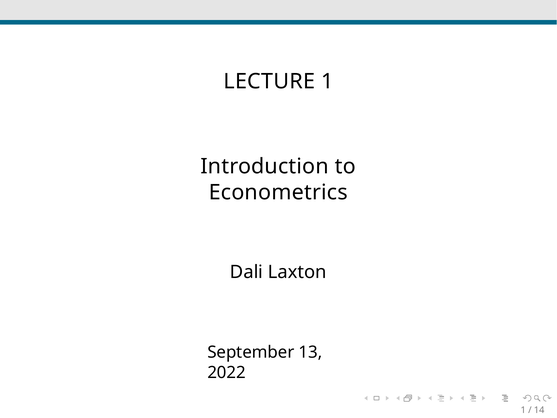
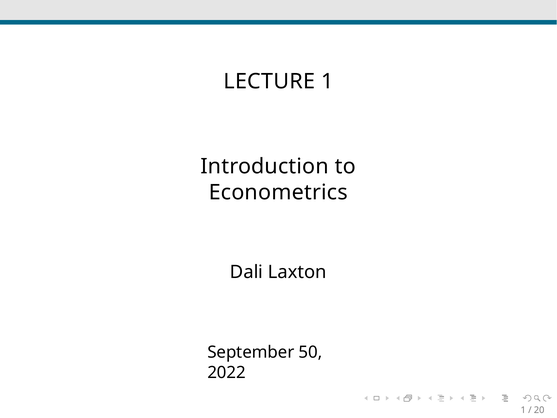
13: 13 -> 50
14: 14 -> 20
